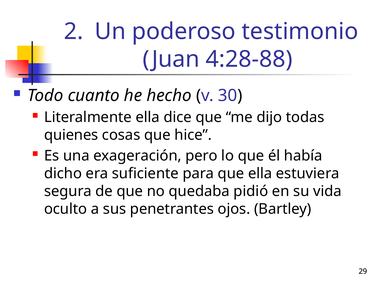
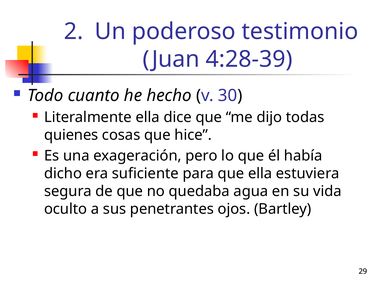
4:28-88: 4:28-88 -> 4:28-39
pidió: pidió -> agua
